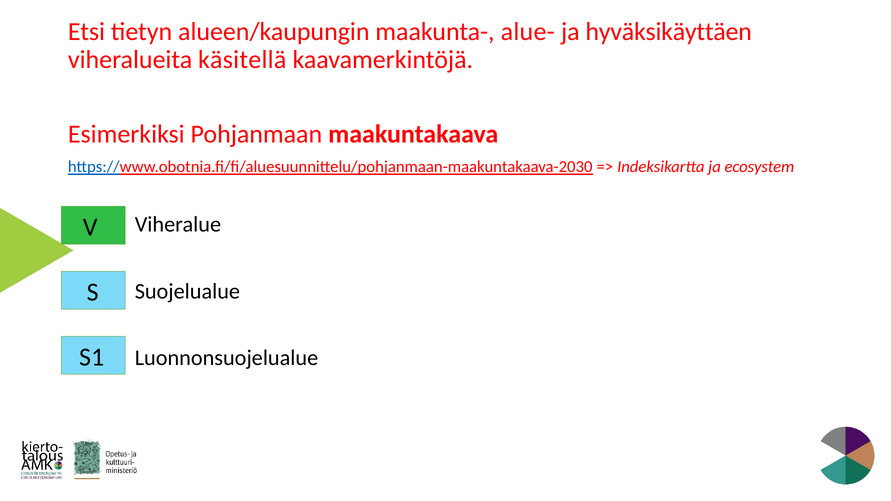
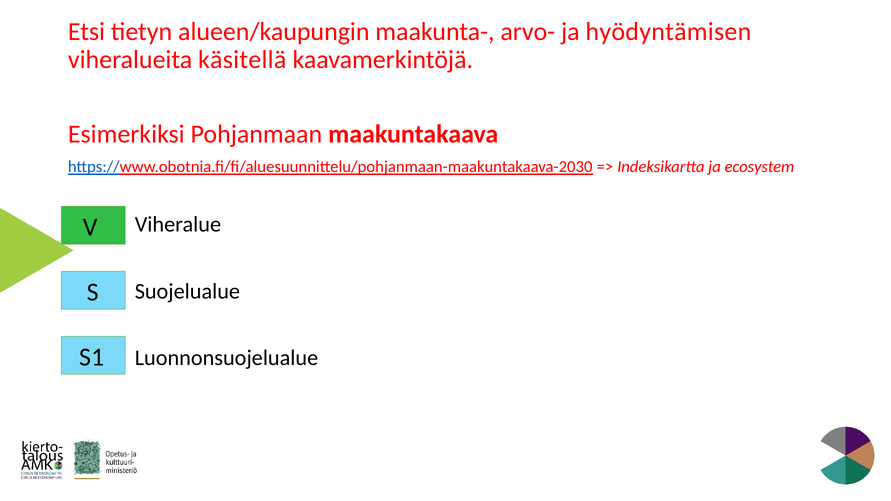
alue-: alue- -> arvo-
hyväksikäyttäen: hyväksikäyttäen -> hyödyntämisen
